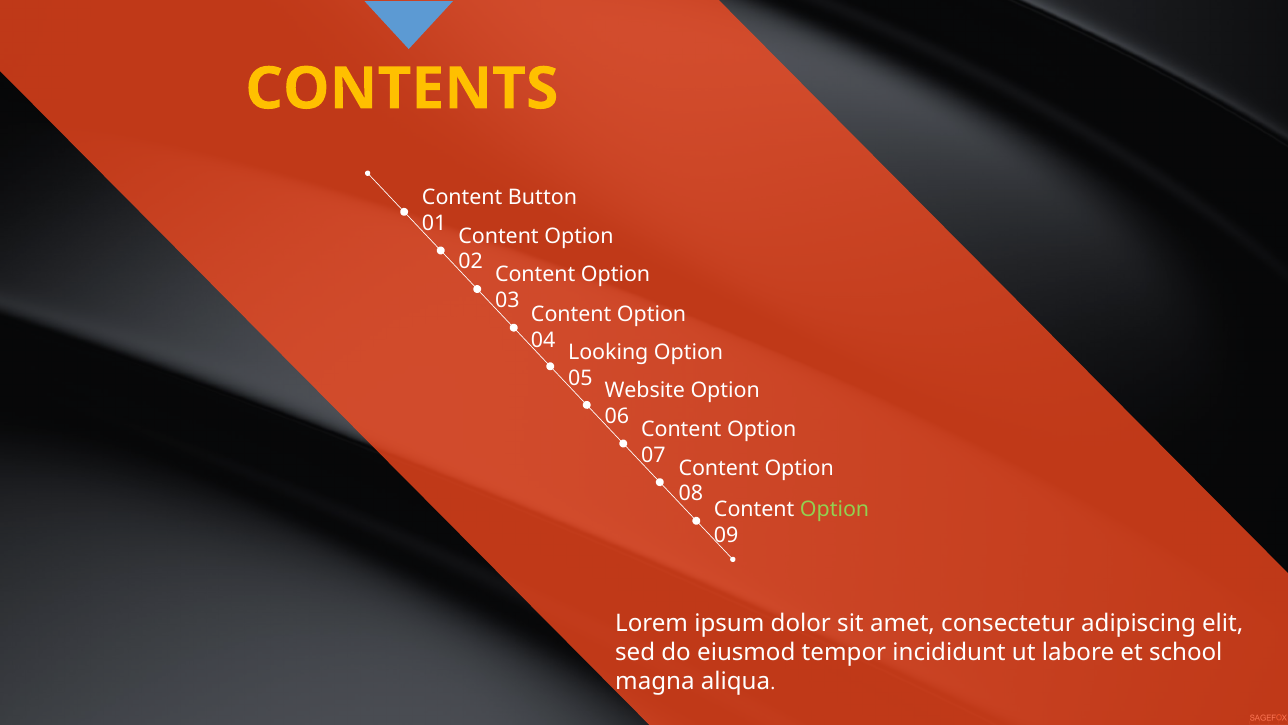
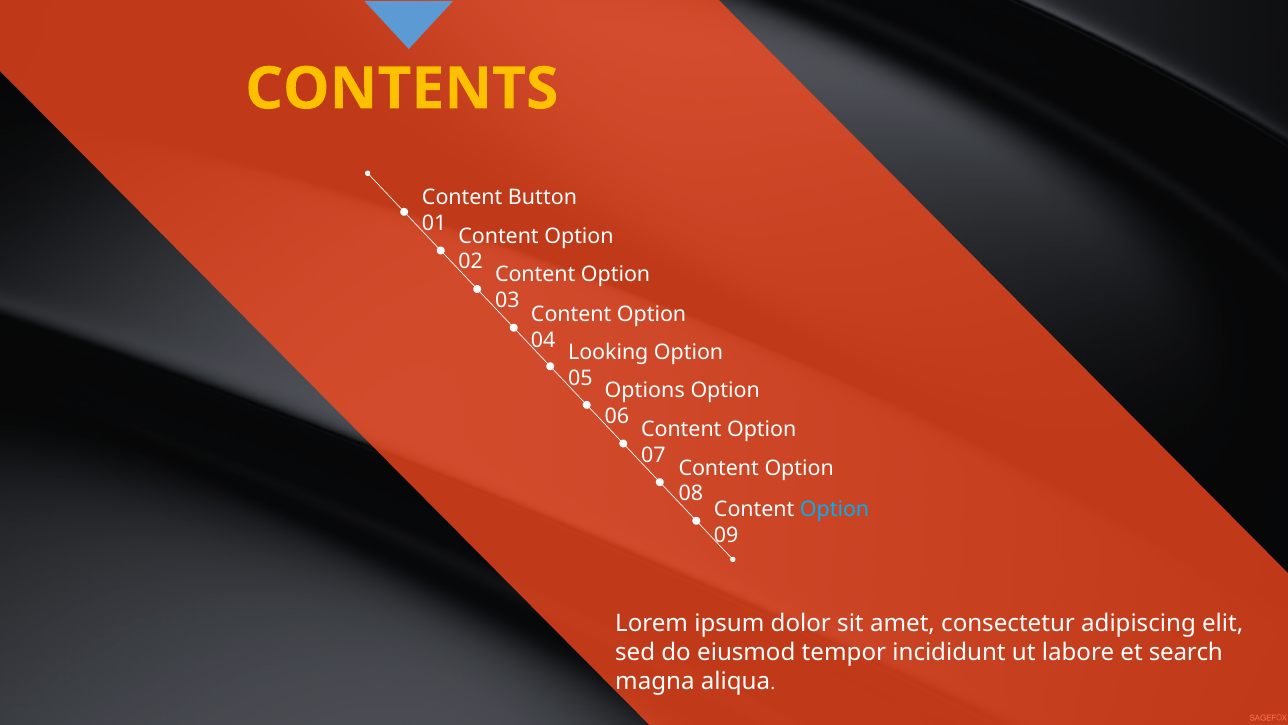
Website: Website -> Options
Option at (835, 509) colour: light green -> light blue
school: school -> search
